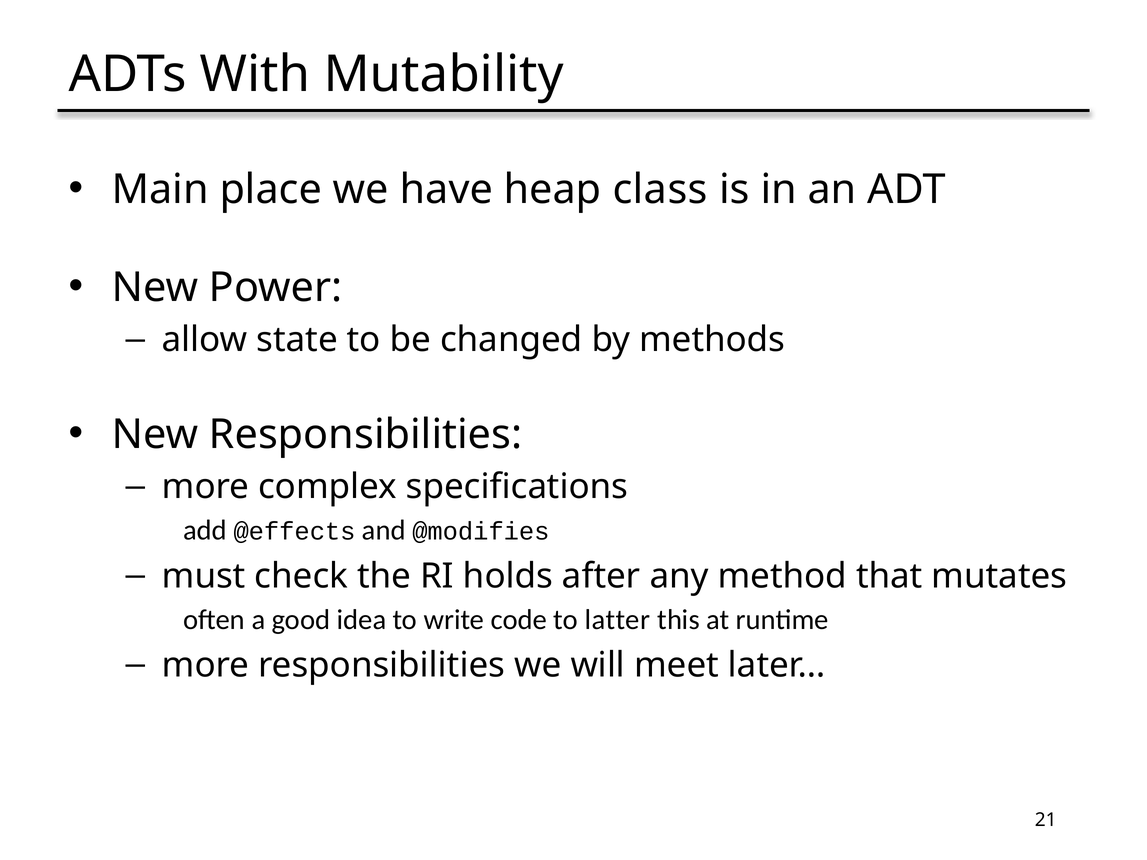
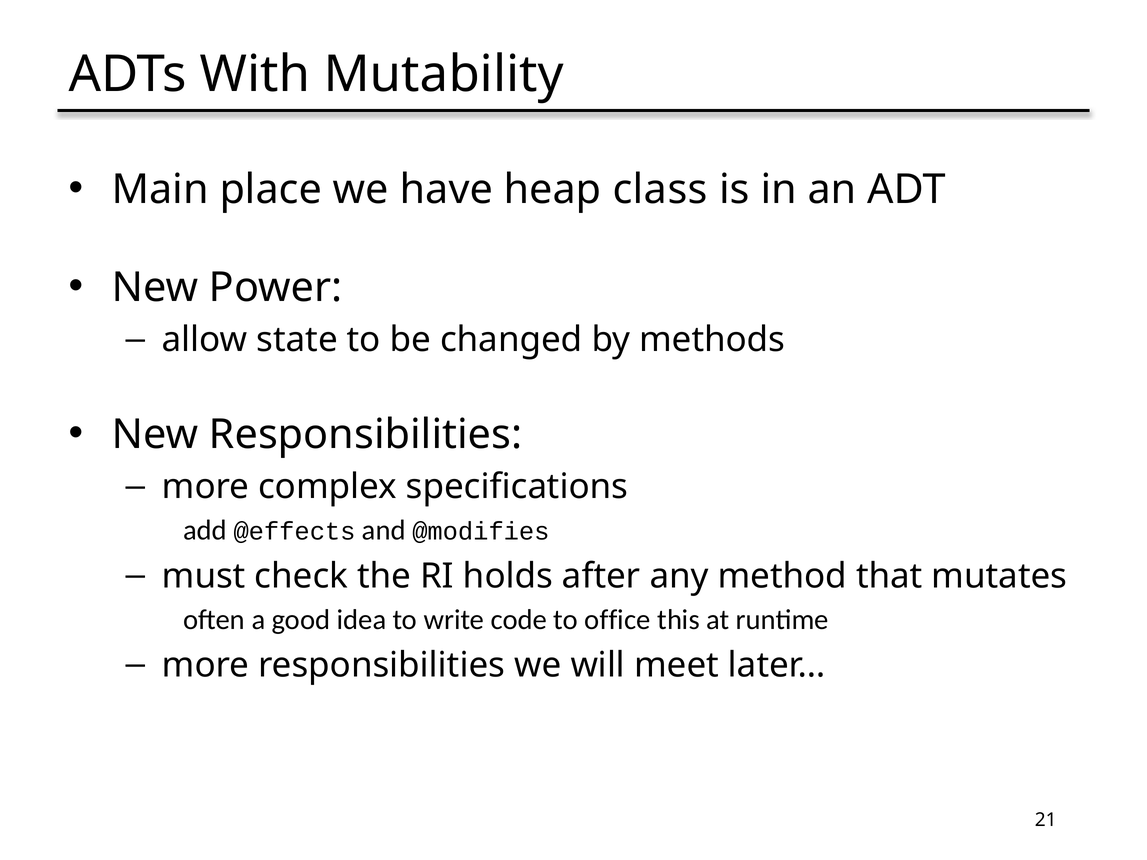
latter: latter -> office
